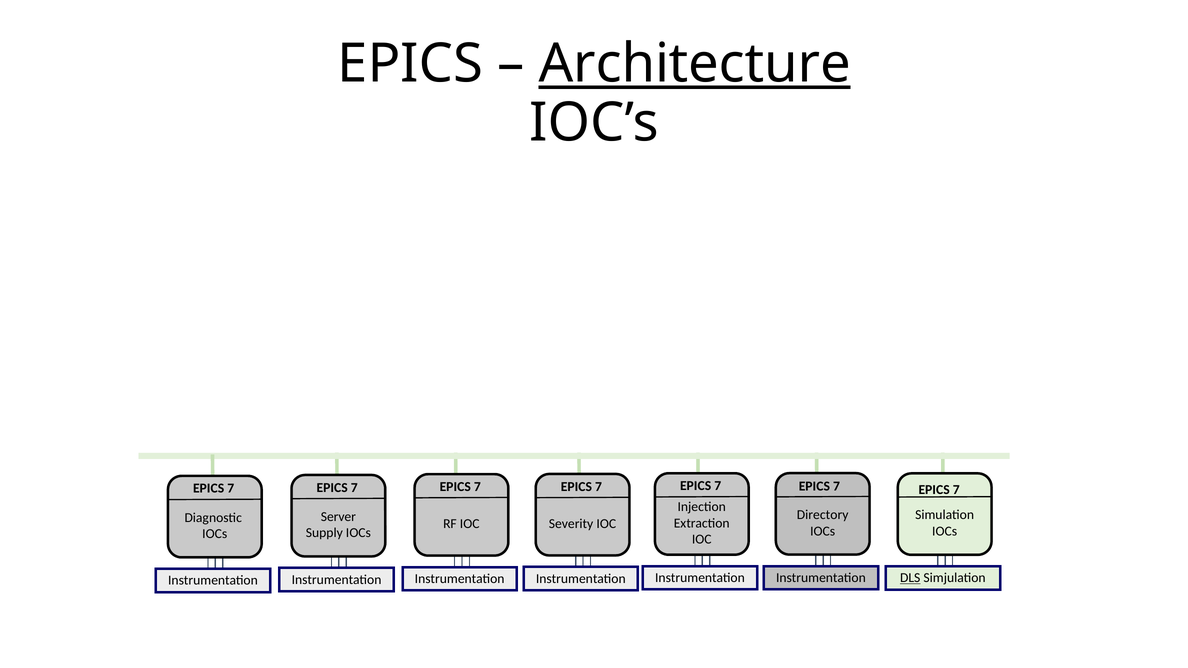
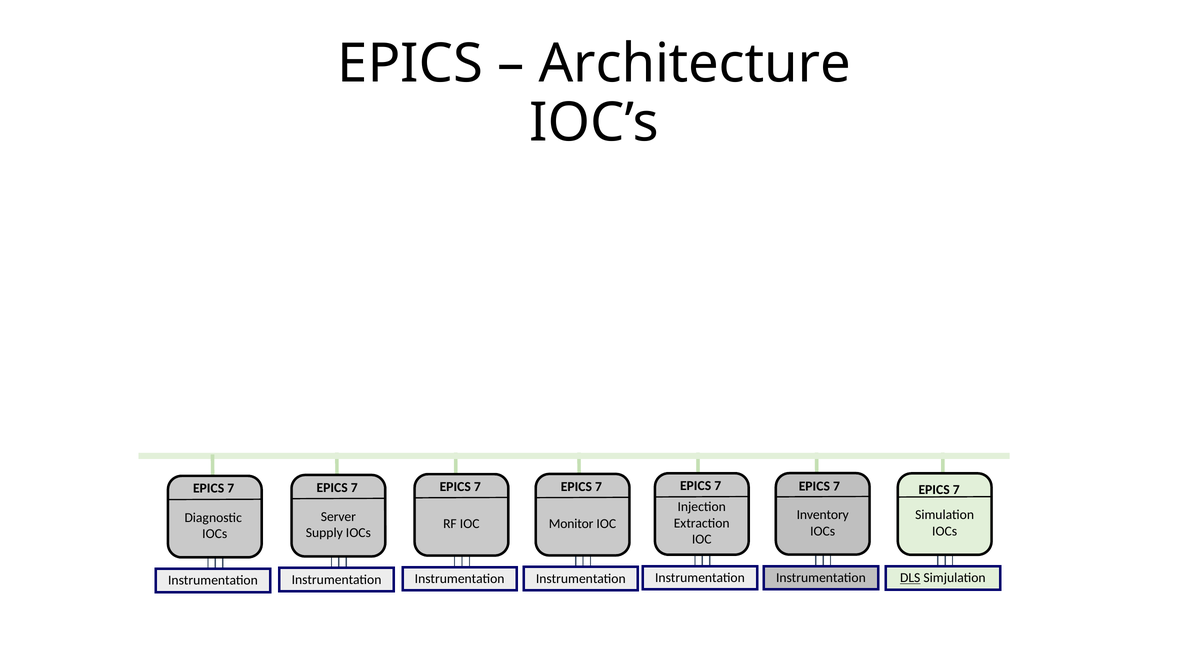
Architecture underline: present -> none
Directory: Directory -> Inventory
Severity: Severity -> Monitor
